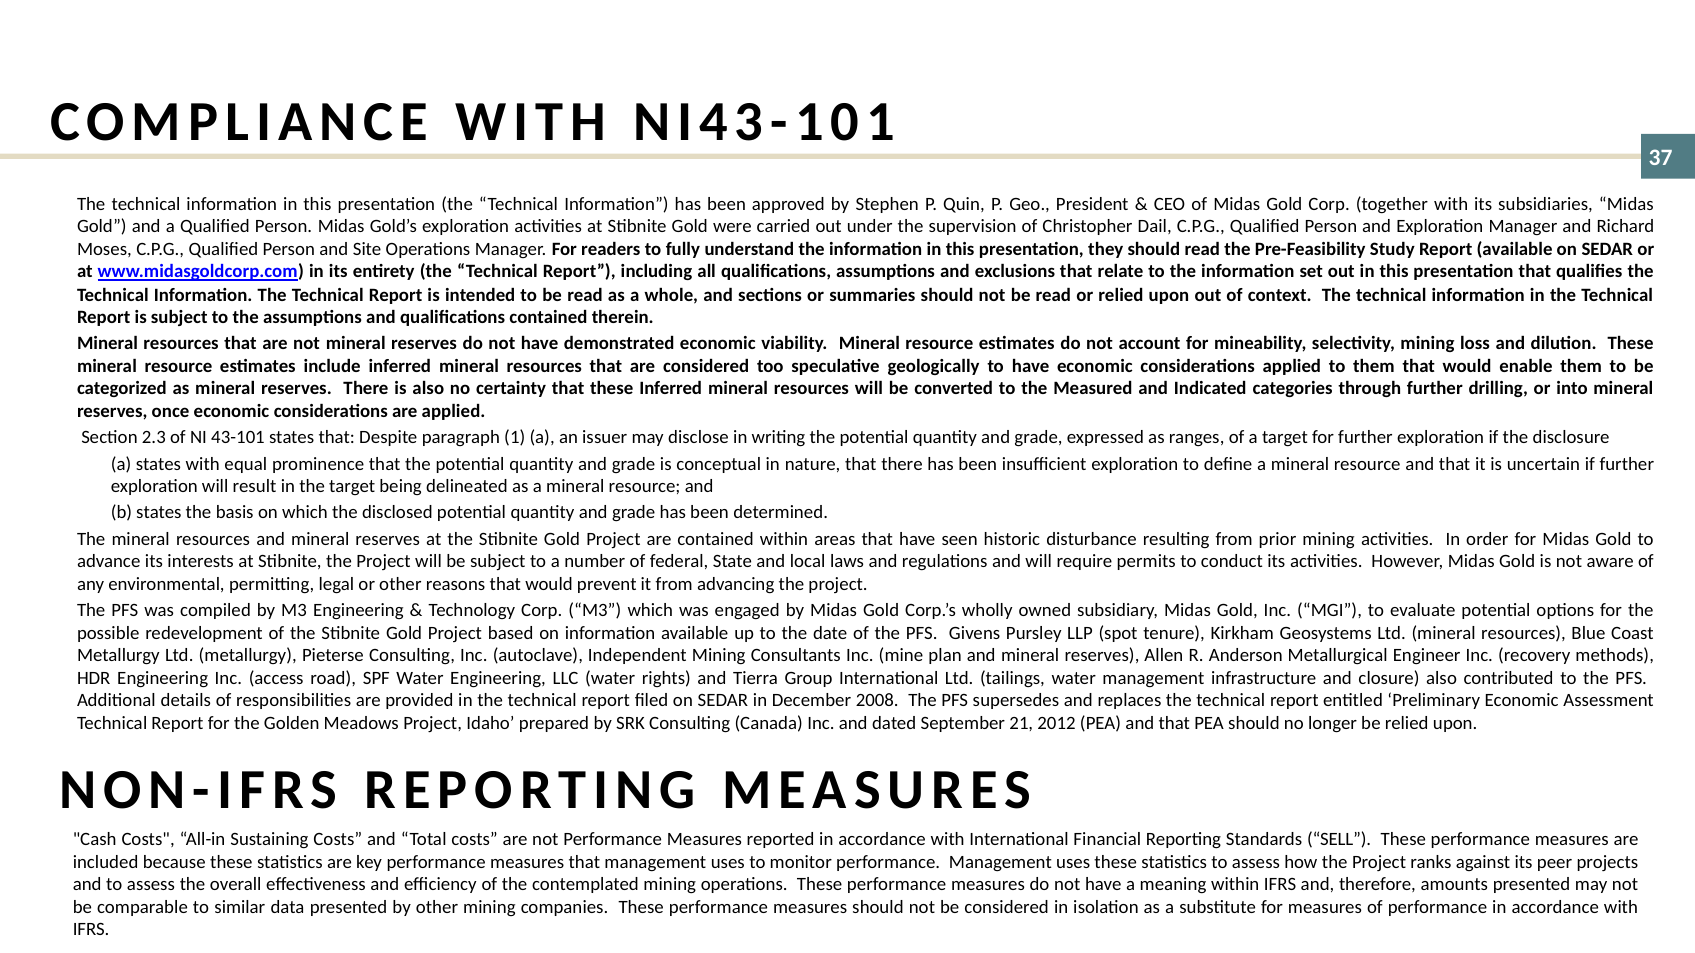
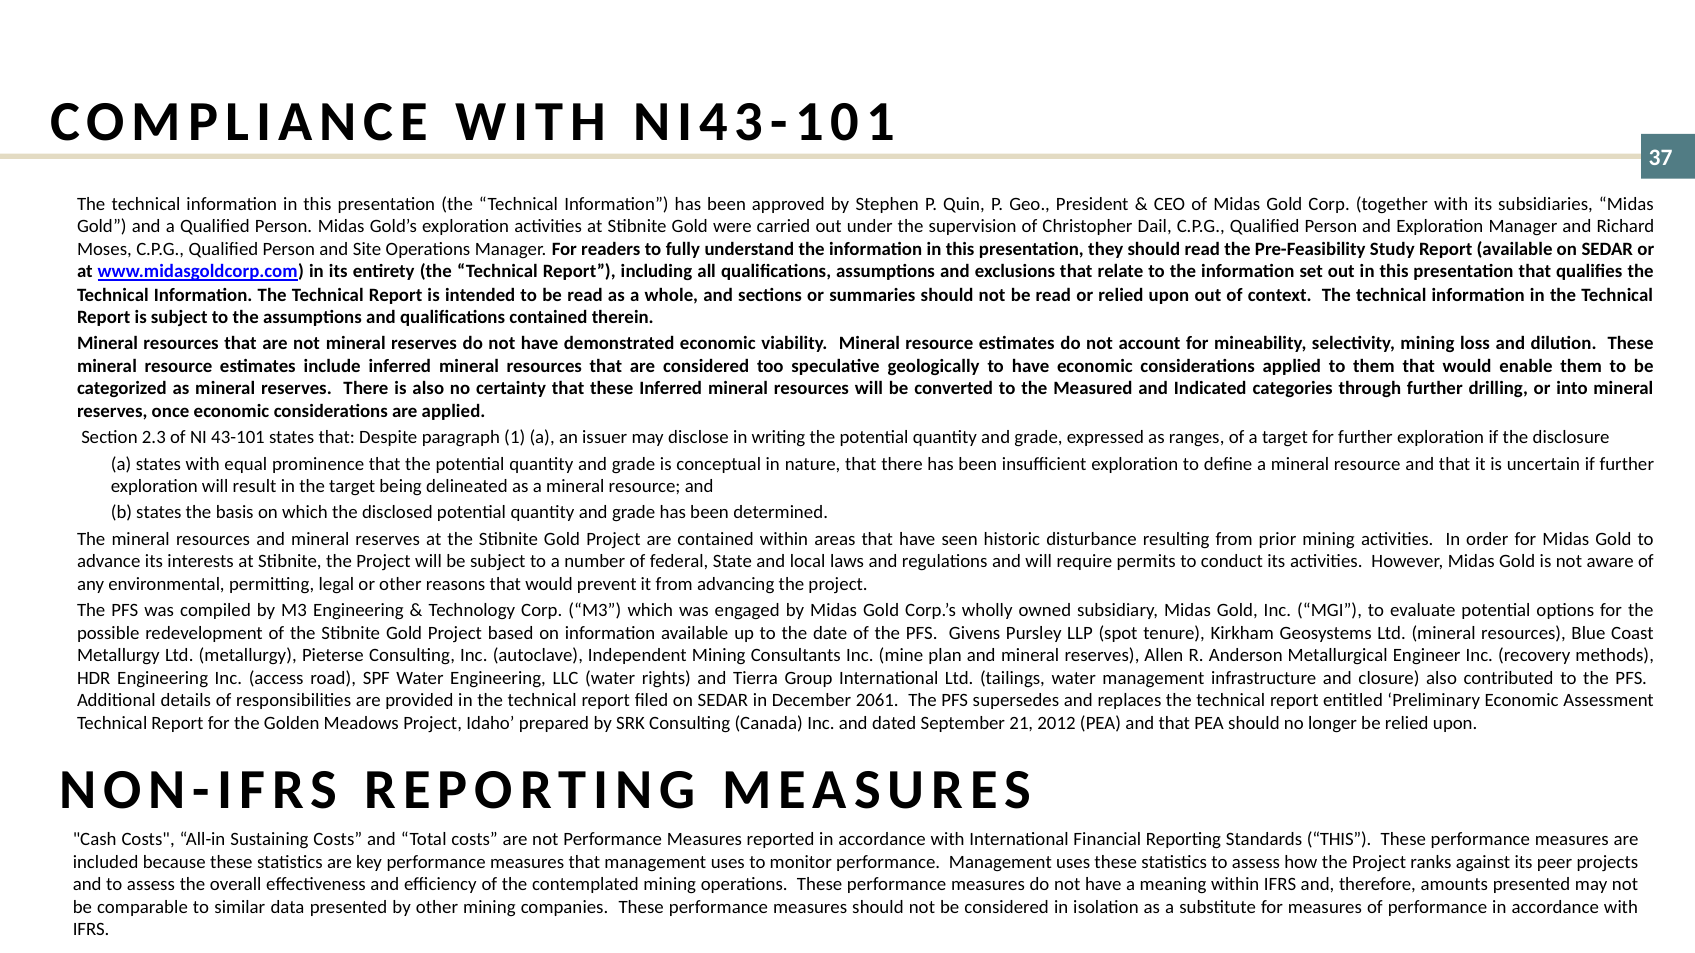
2008: 2008 -> 2061
Standards SELL: SELL -> THIS
